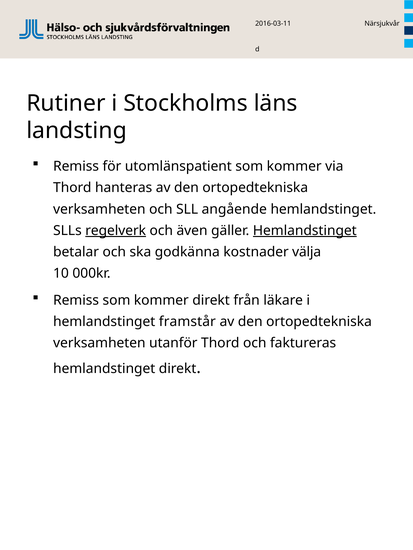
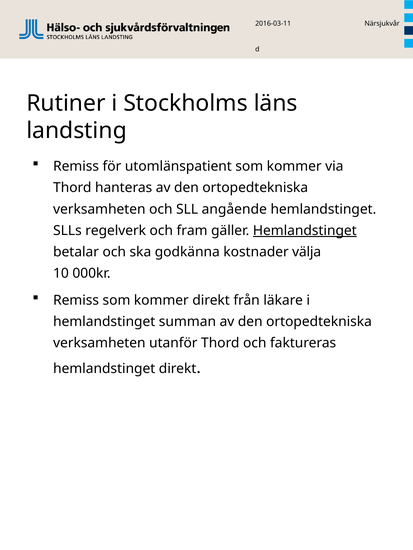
regelverk underline: present -> none
även: även -> fram
framstår: framstår -> summan
